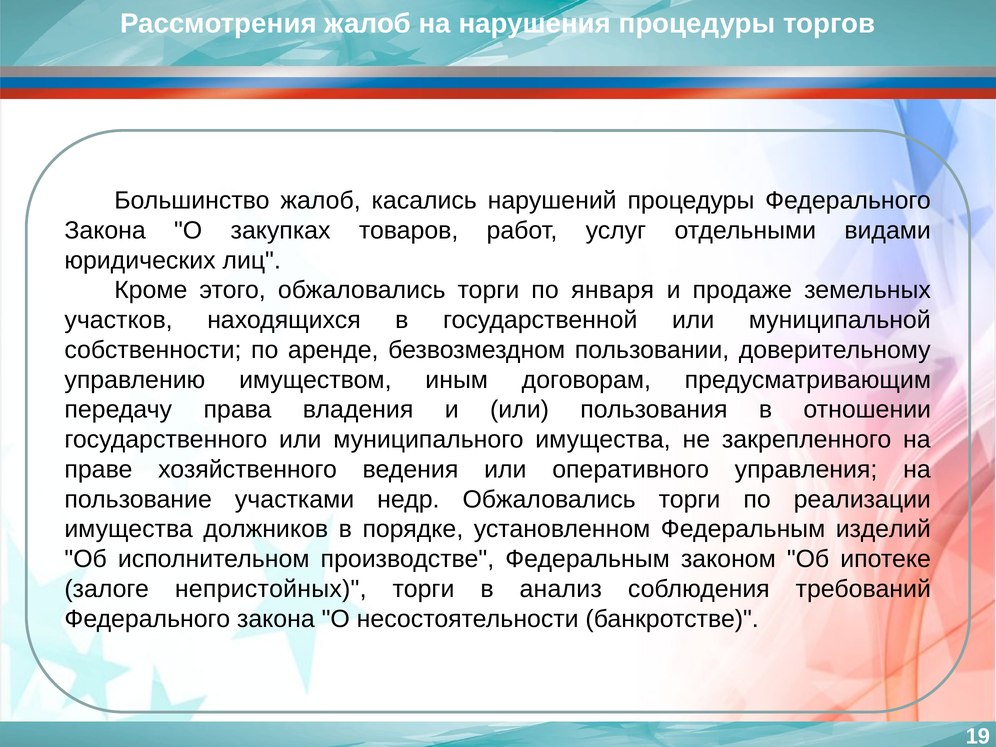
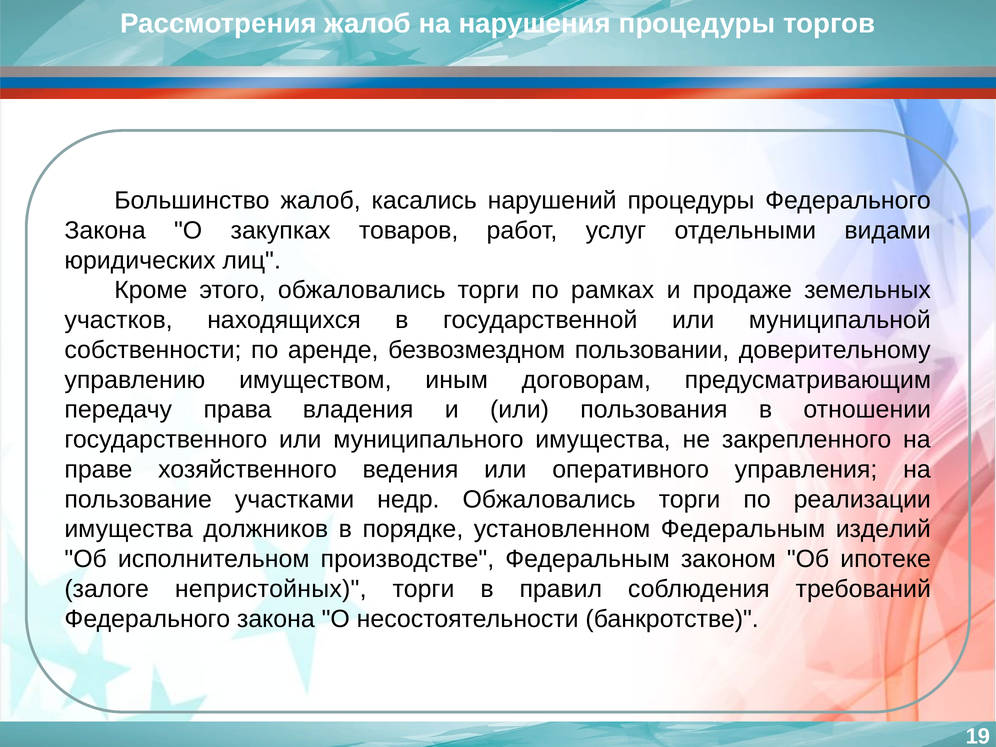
января: января -> рамках
анализ: анализ -> правил
